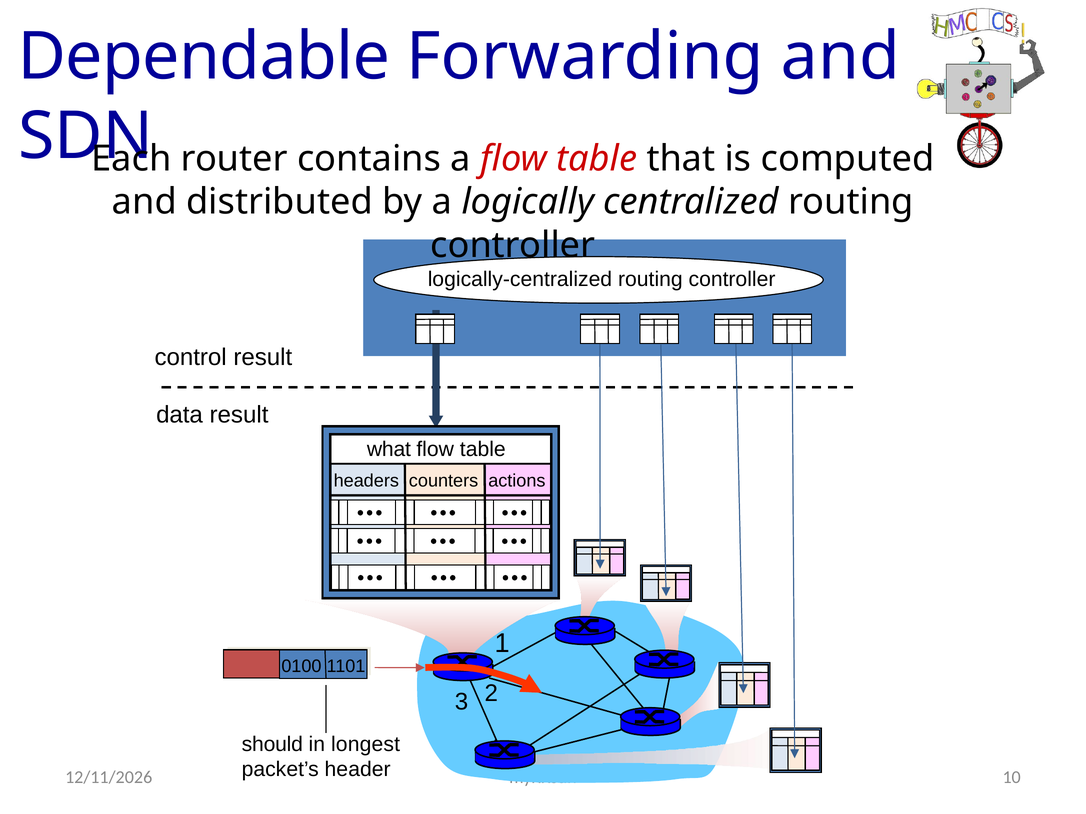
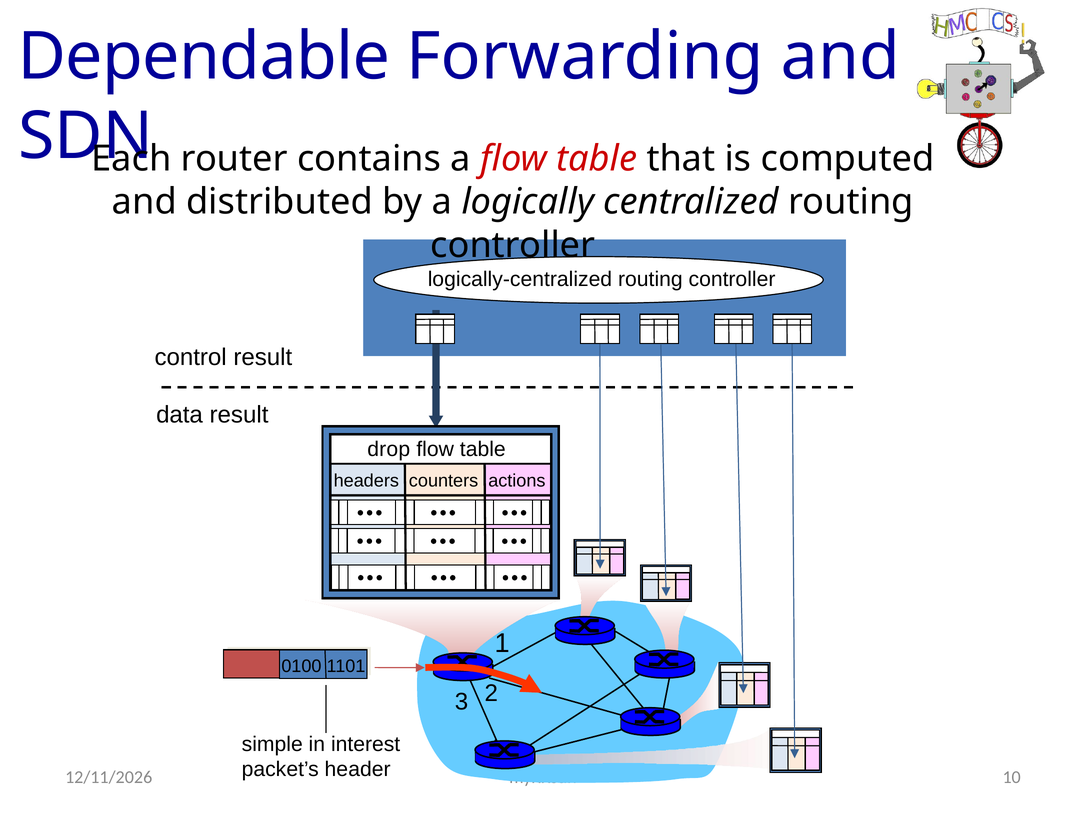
what: what -> drop
should: should -> simple
longest: longest -> interest
